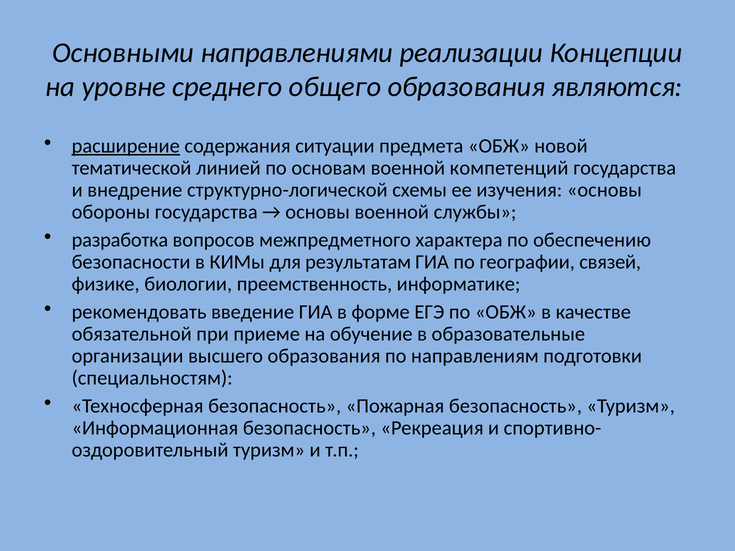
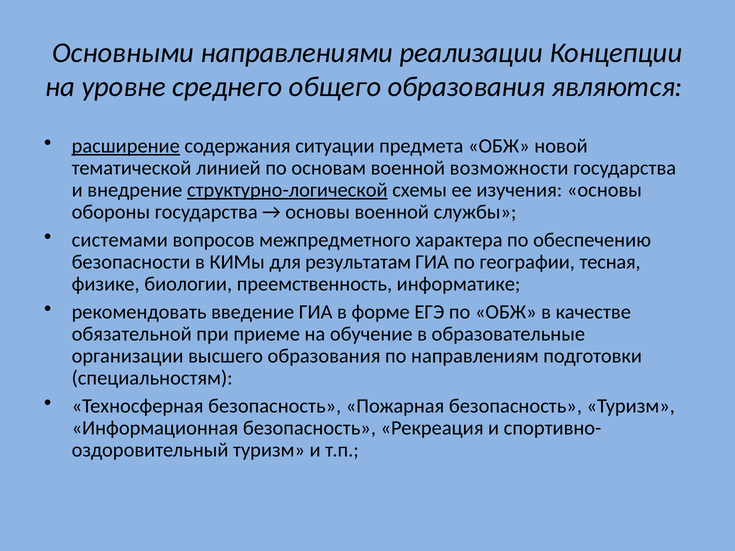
компетенций: компетенций -> возможности
структурно-логической underline: none -> present
разработка: разработка -> системами
связей: связей -> тесная
